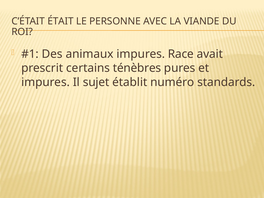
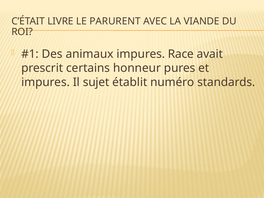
ÉTAIT: ÉTAIT -> LIVRE
PERSONNE: PERSONNE -> PARURENT
ténèbres: ténèbres -> honneur
